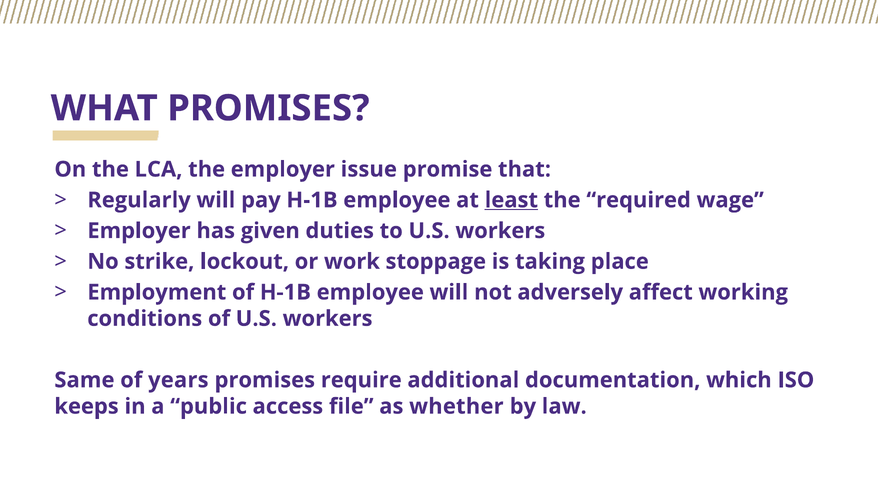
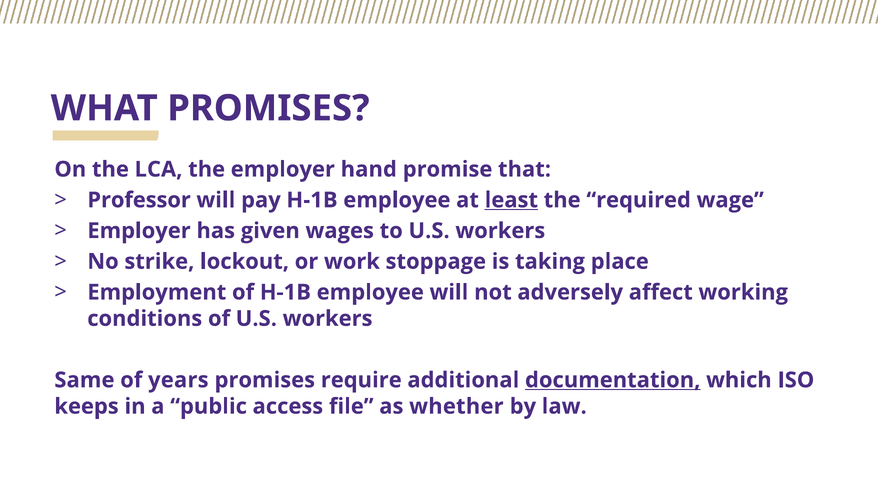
issue: issue -> hand
Regularly: Regularly -> Professor
duties: duties -> wages
documentation underline: none -> present
